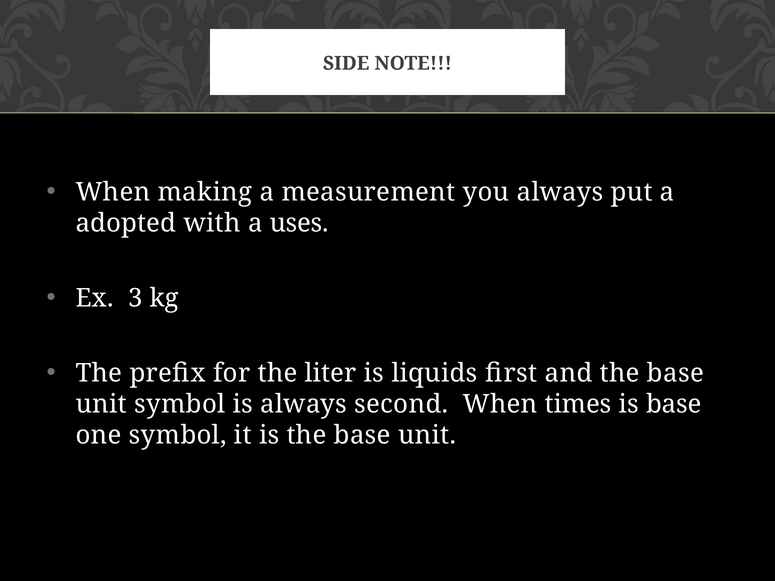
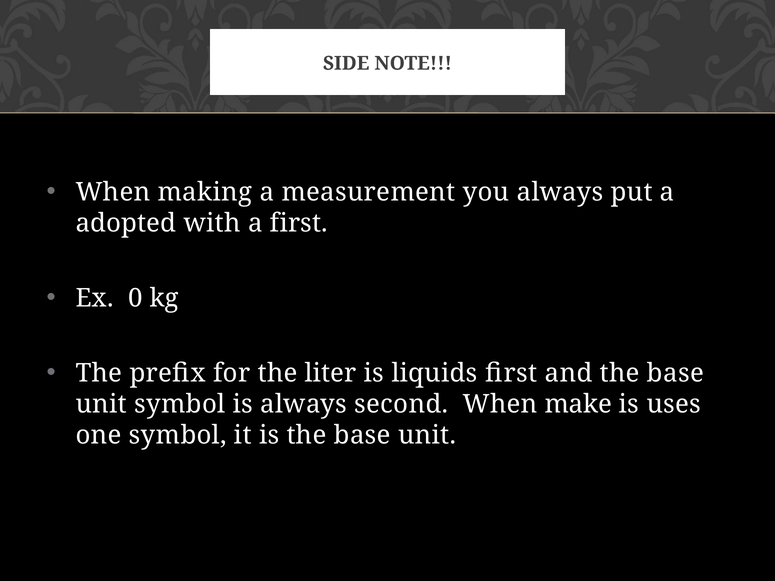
a uses: uses -> first
3: 3 -> 0
times: times -> make
is base: base -> uses
